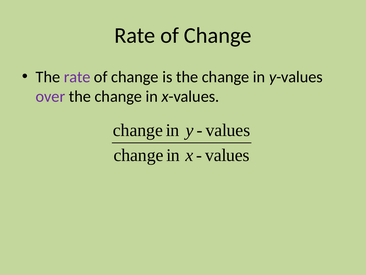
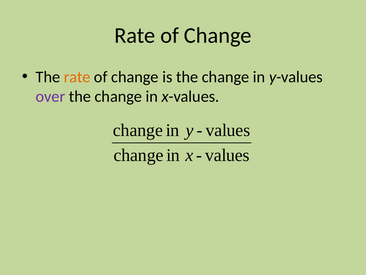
rate at (77, 77) colour: purple -> orange
